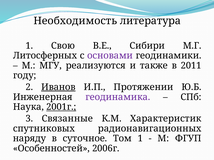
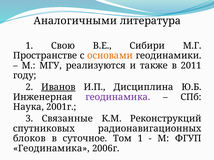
Необходимость: Необходимость -> Аналогичными
Литосферных: Литосферных -> Пространстве
основами colour: purple -> orange
Протяжении: Протяжении -> Дисциплина
2001г underline: present -> none
Характеристик: Характеристик -> Реконструкций
наряду: наряду -> блоков
Особенностей at (51, 149): Особенностей -> Геодинамика
